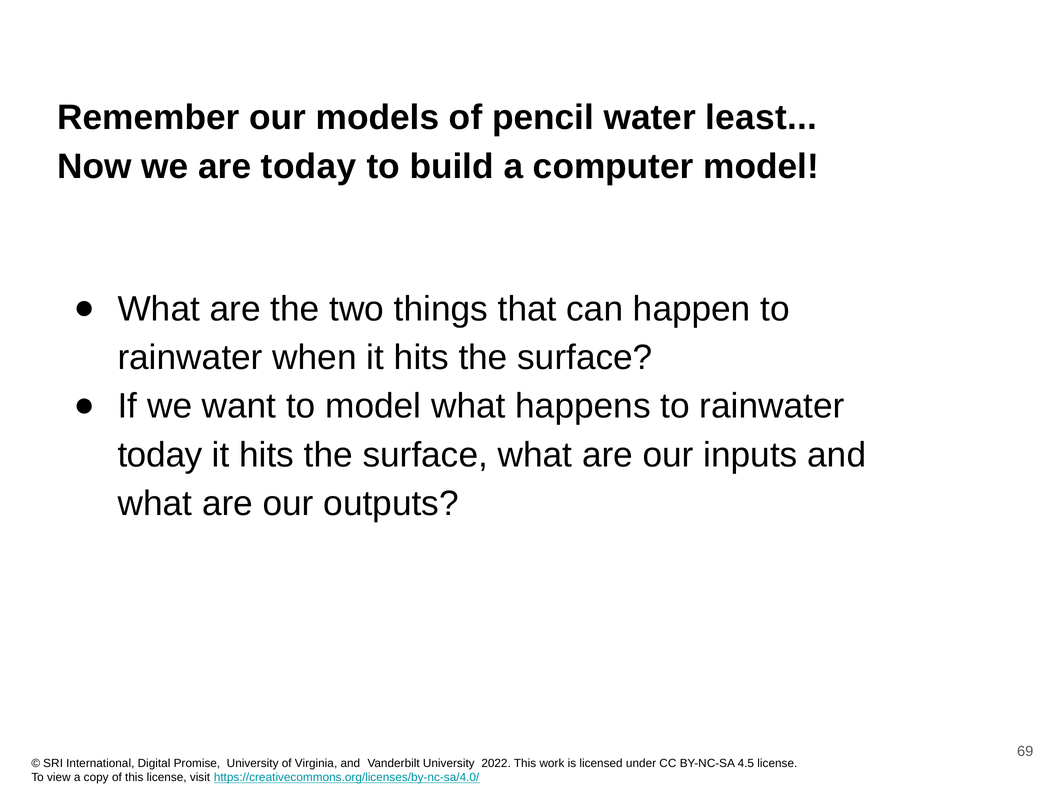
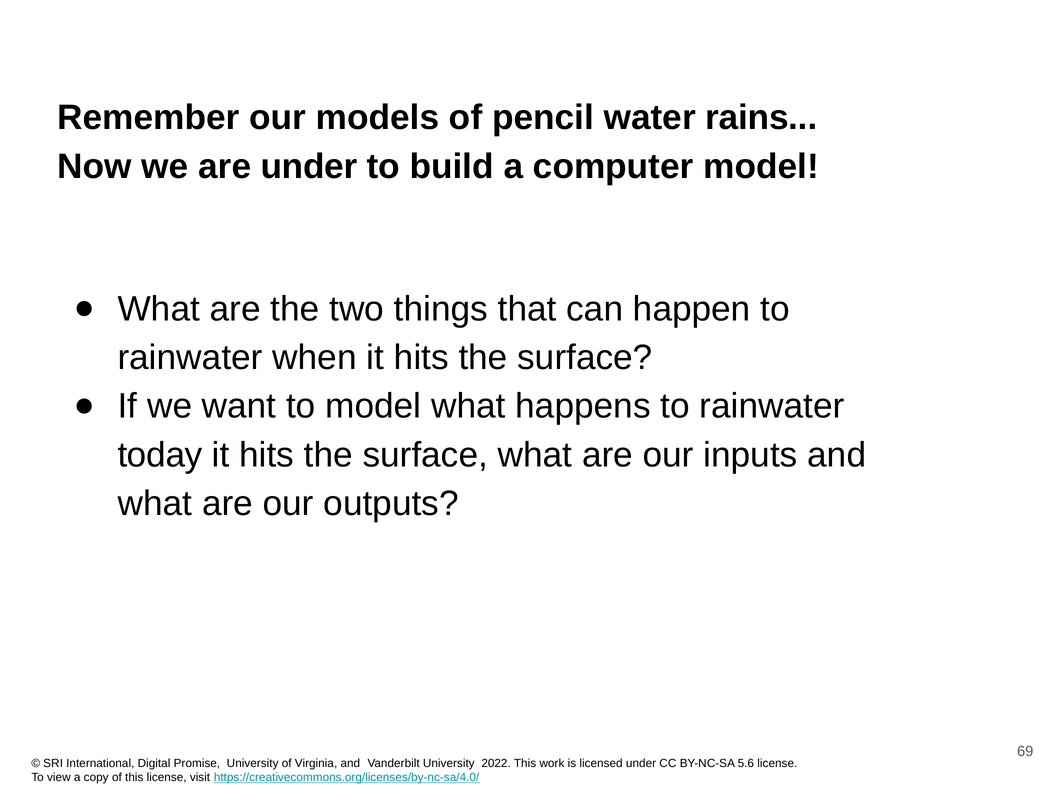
least: least -> rains
are today: today -> under
4.5: 4.5 -> 5.6
